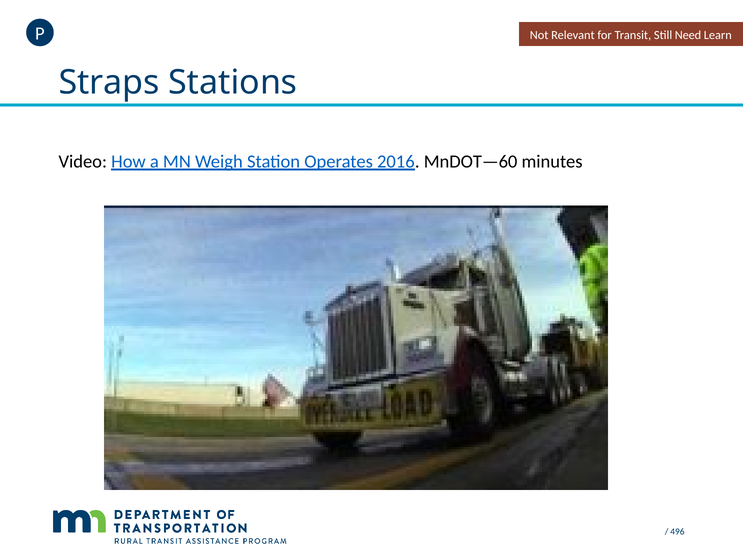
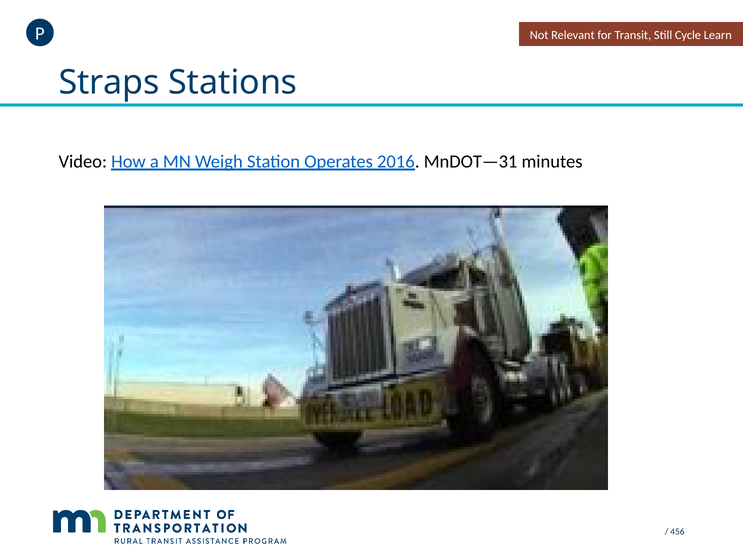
Need: Need -> Cycle
MnDOT—60: MnDOT—60 -> MnDOT—31
496: 496 -> 456
